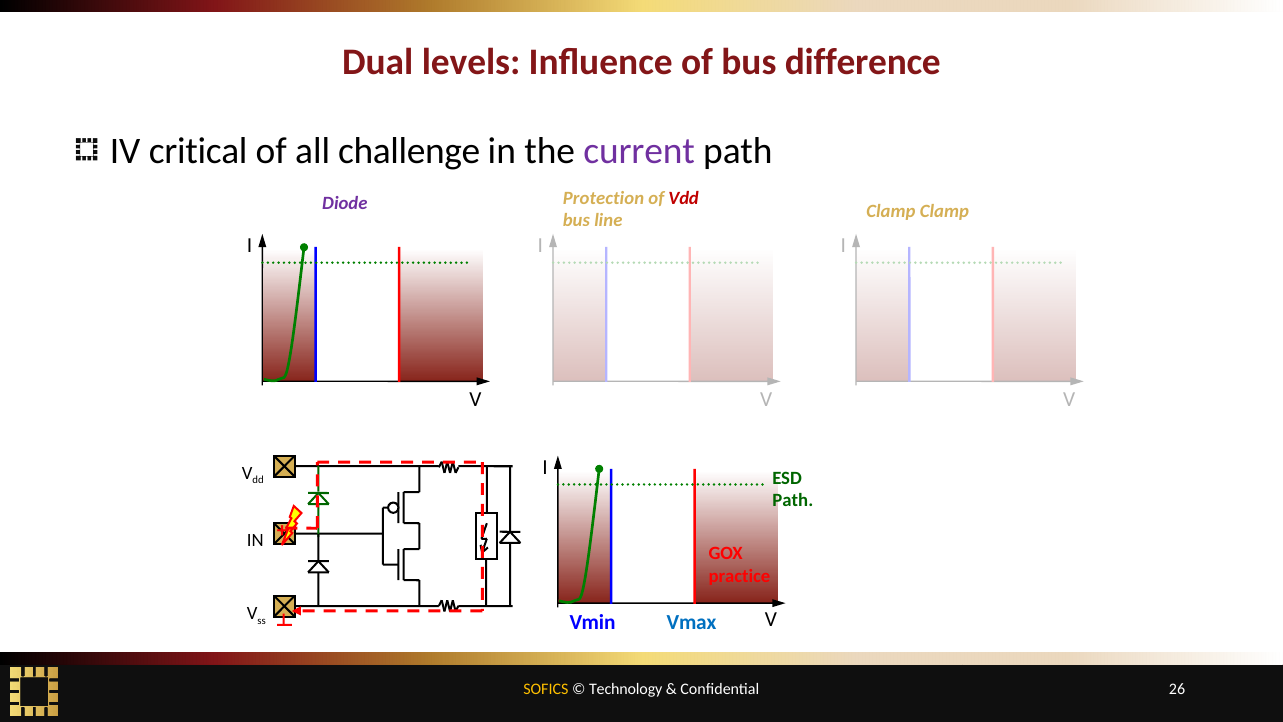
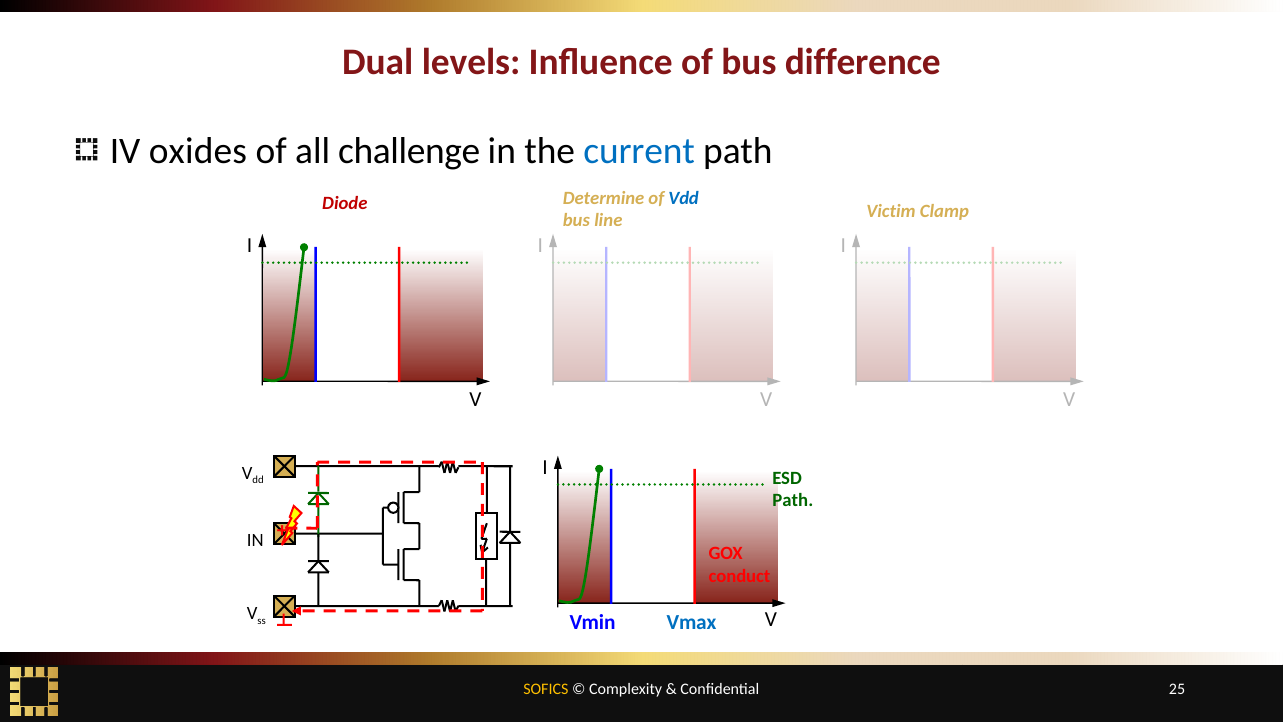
critical: critical -> oxides
current colour: purple -> blue
Protection: Protection -> Determine
Vdd colour: red -> blue
Diode colour: purple -> red
Clamp at (891, 212): Clamp -> Victim
practice: practice -> conduct
Technology: Technology -> Complexity
26: 26 -> 25
